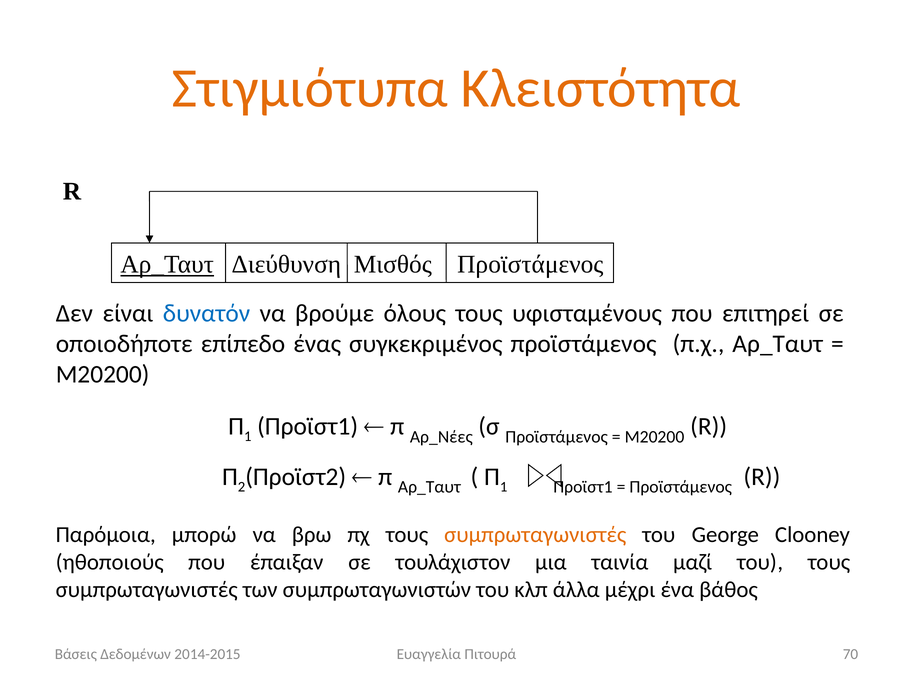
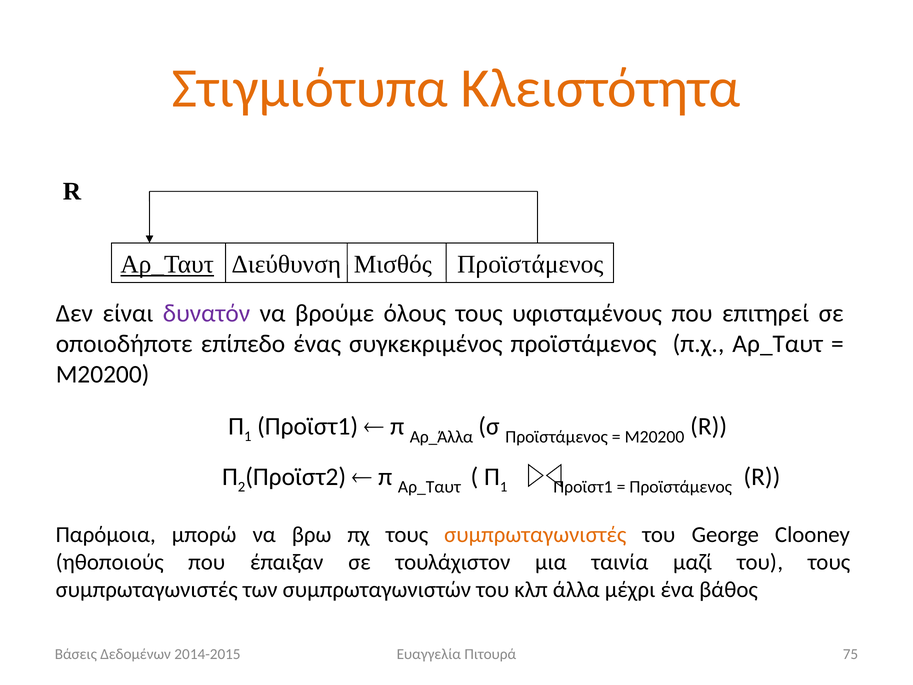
δυνατόν colour: blue -> purple
Αρ_Νέες: Αρ_Νέες -> Αρ_Άλλα
70: 70 -> 75
